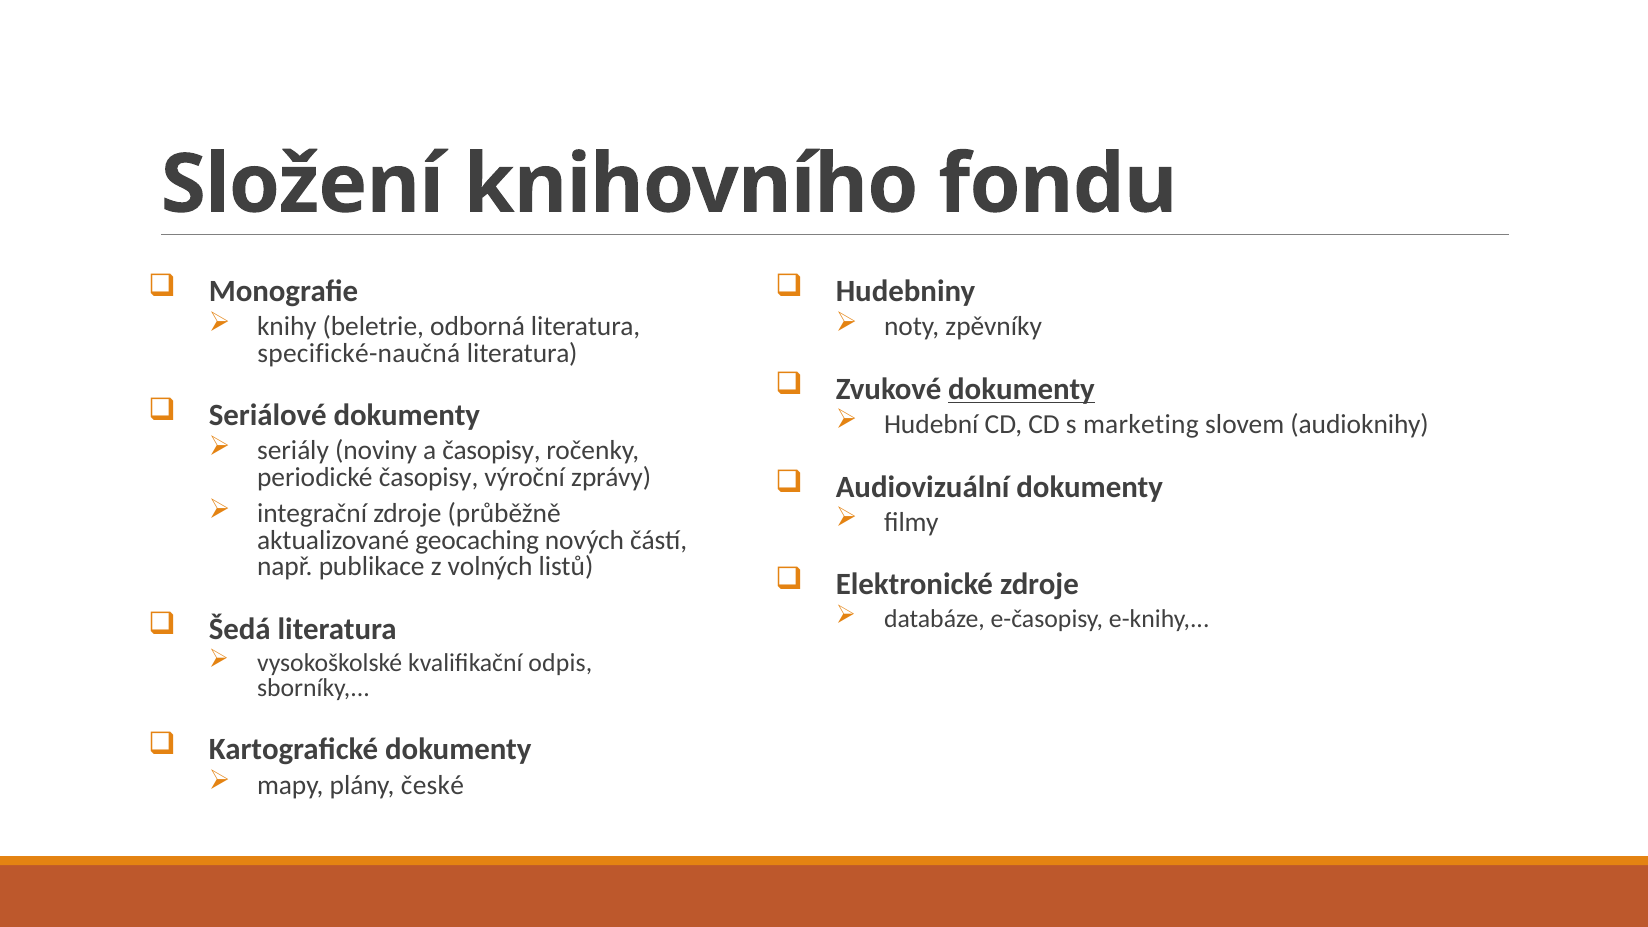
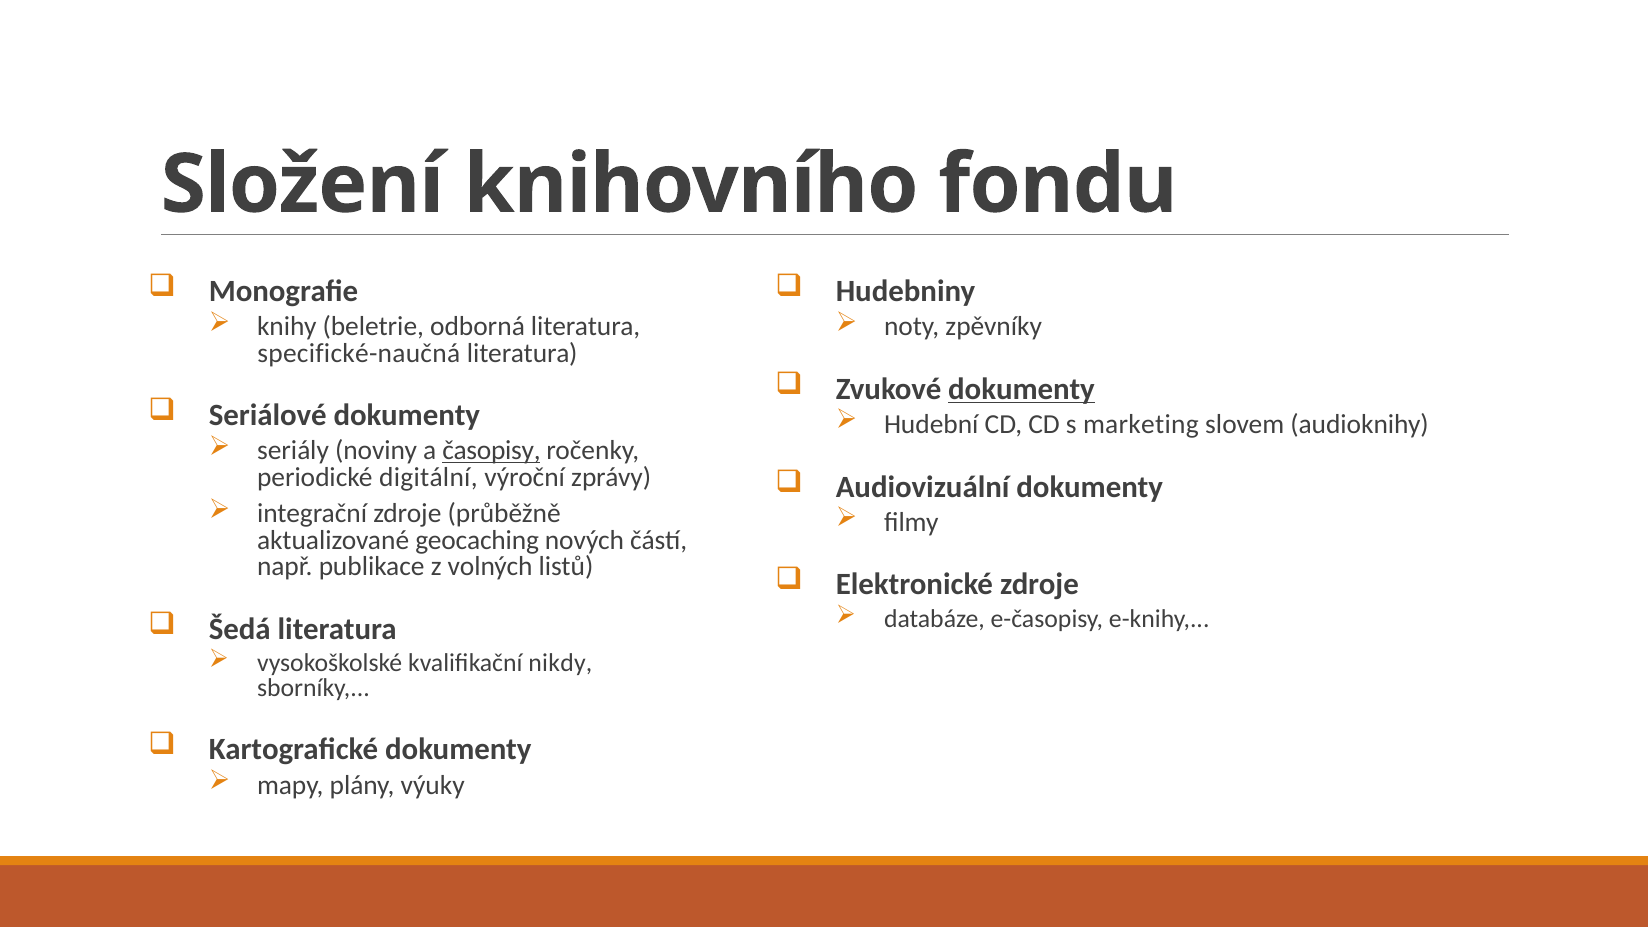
časopisy at (491, 451) underline: none -> present
periodické časopisy: časopisy -> digitální
odpis: odpis -> nikdy
české: české -> výuky
